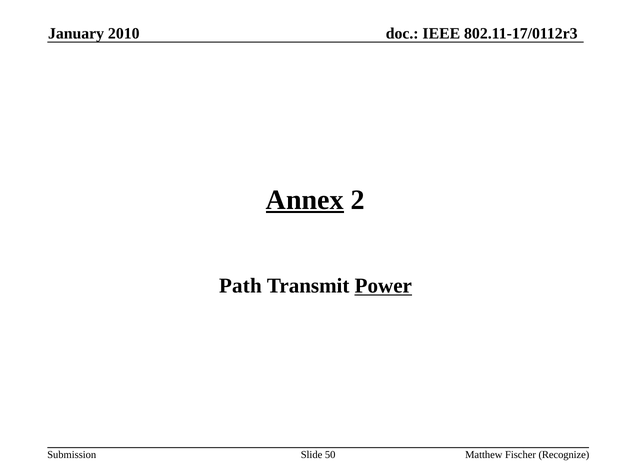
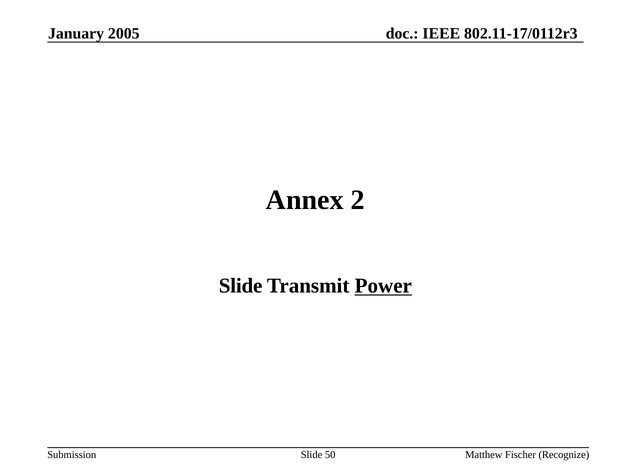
2010: 2010 -> 2005
Annex underline: present -> none
Path at (240, 285): Path -> Slide
